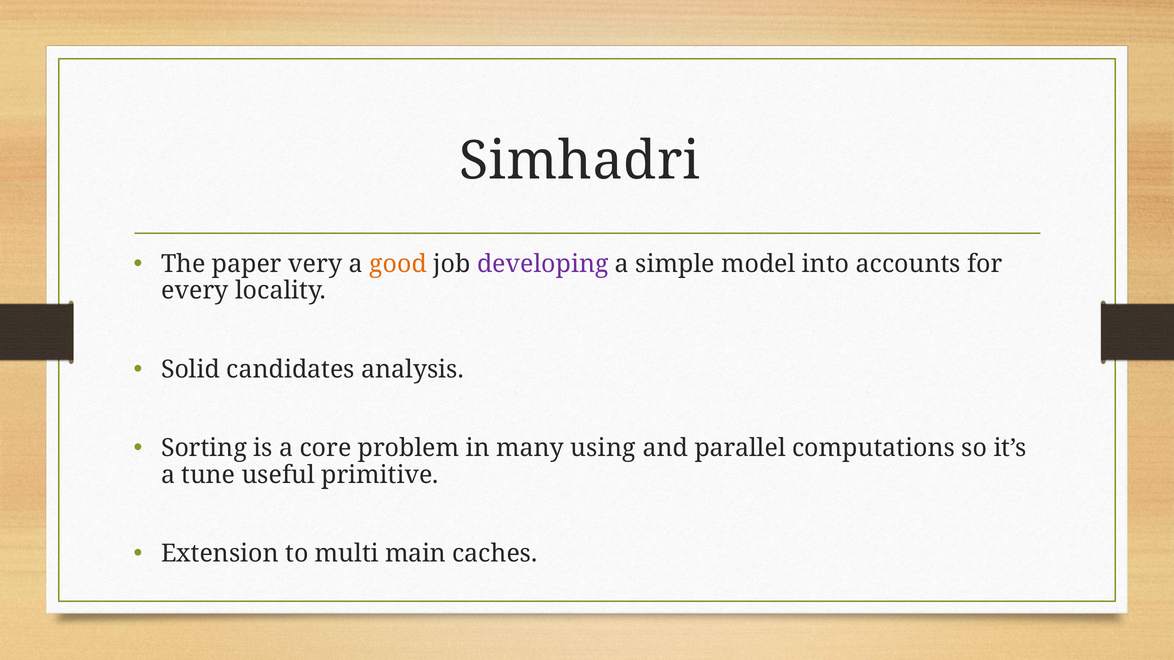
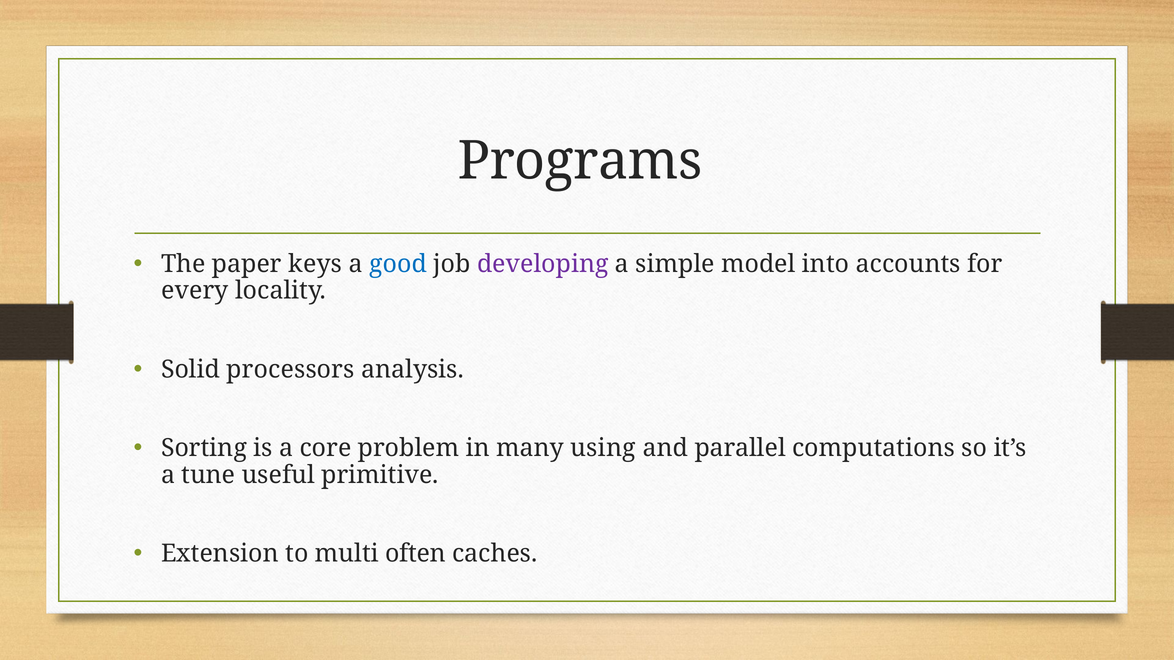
Simhadri: Simhadri -> Programs
very: very -> keys
good colour: orange -> blue
candidates: candidates -> processors
main: main -> often
